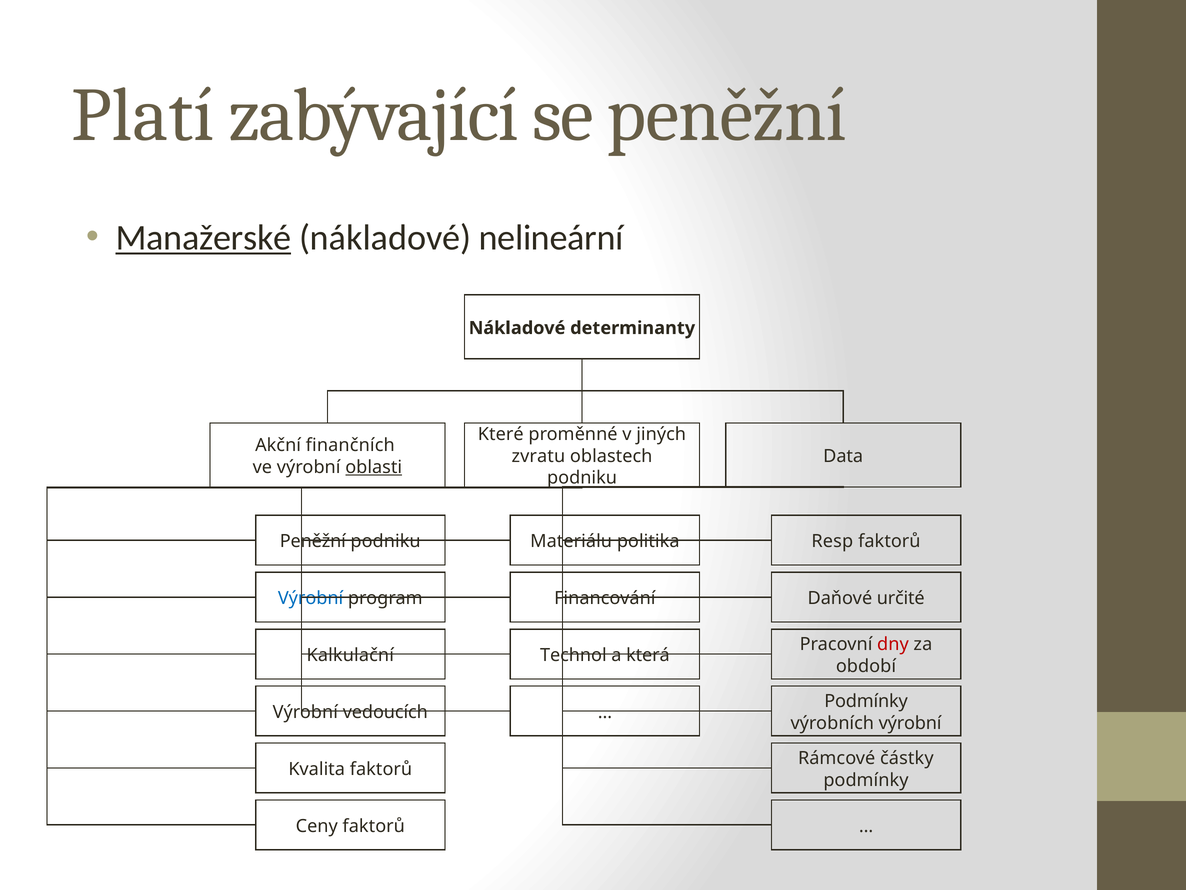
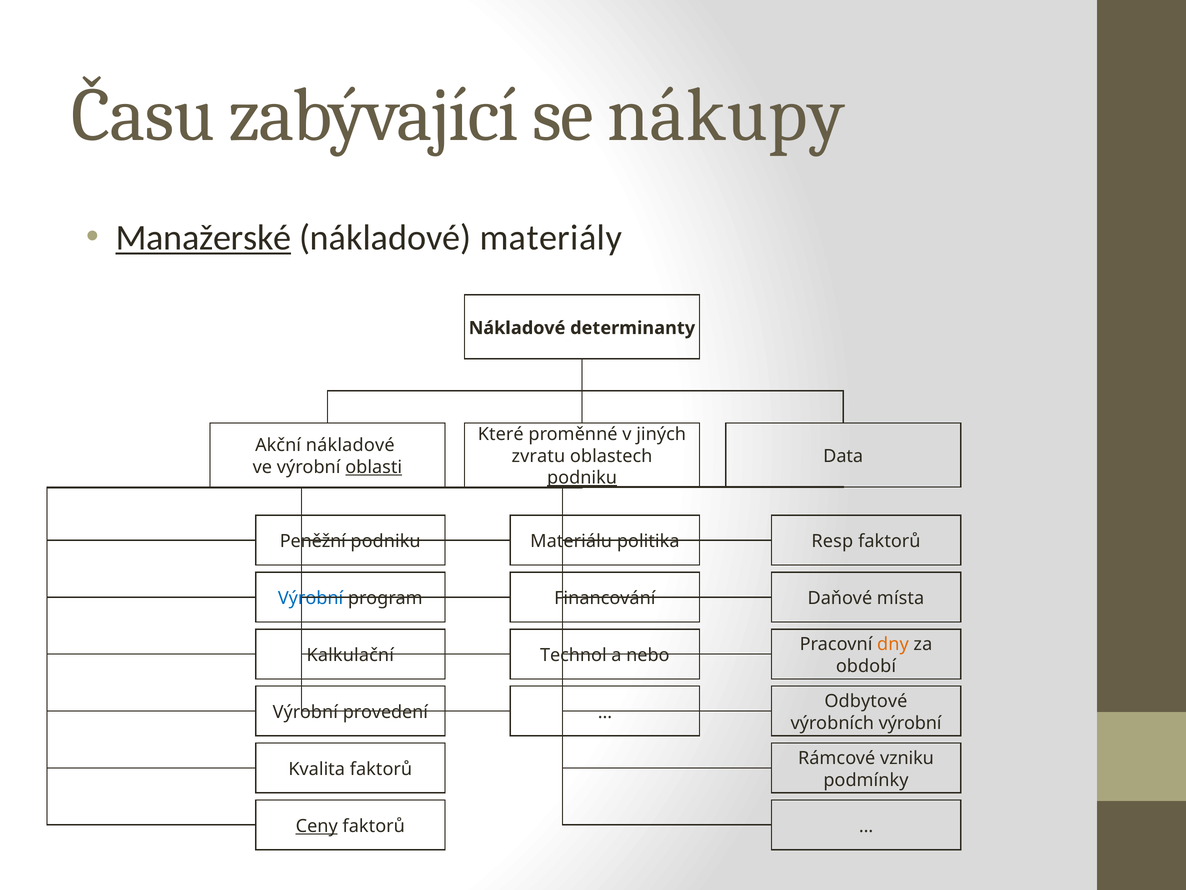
Platí: Platí -> Času
se peněžní: peněžní -> nákupy
nelineární: nelineární -> materiály
Akční finančních: finančních -> nákladové
podniku at (582, 478) underline: none -> present
určité: určité -> místa
dny colour: red -> orange
která: která -> nebo
Podmínky at (866, 701): Podmínky -> Odbytové
vedoucích: vedoucích -> provedení
částky: částky -> vzniku
Ceny underline: none -> present
